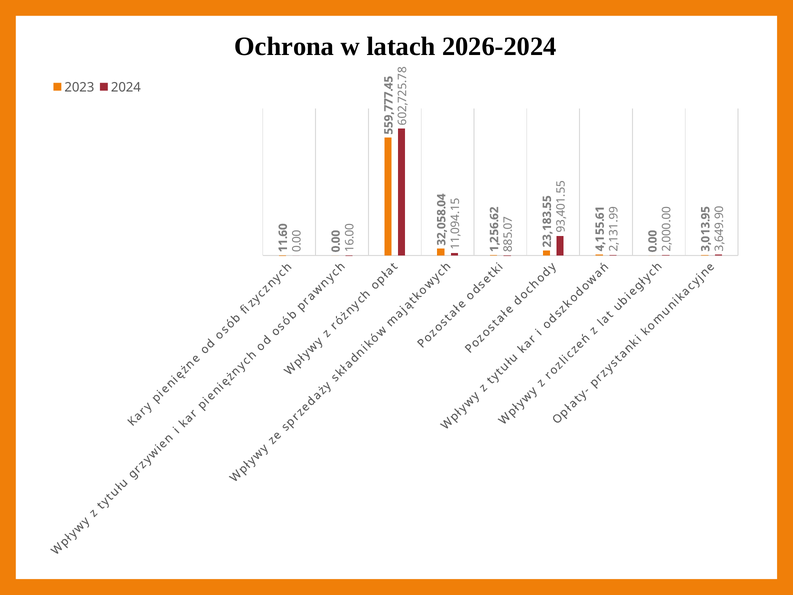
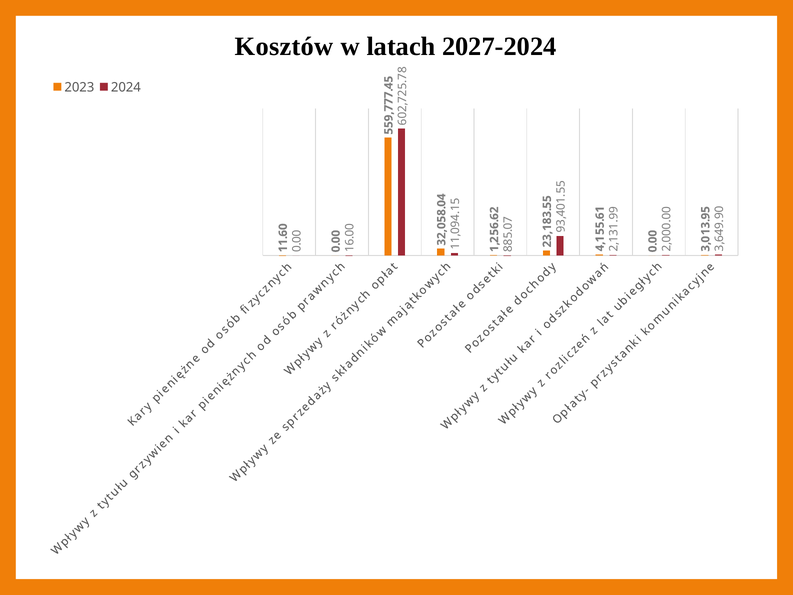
Ochrona: Ochrona -> Kosztów
2026-2024: 2026-2024 -> 2027-2024
